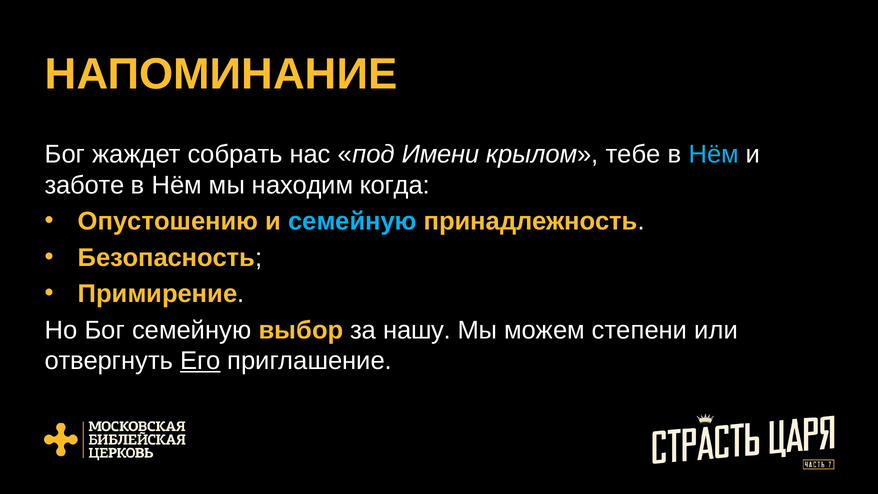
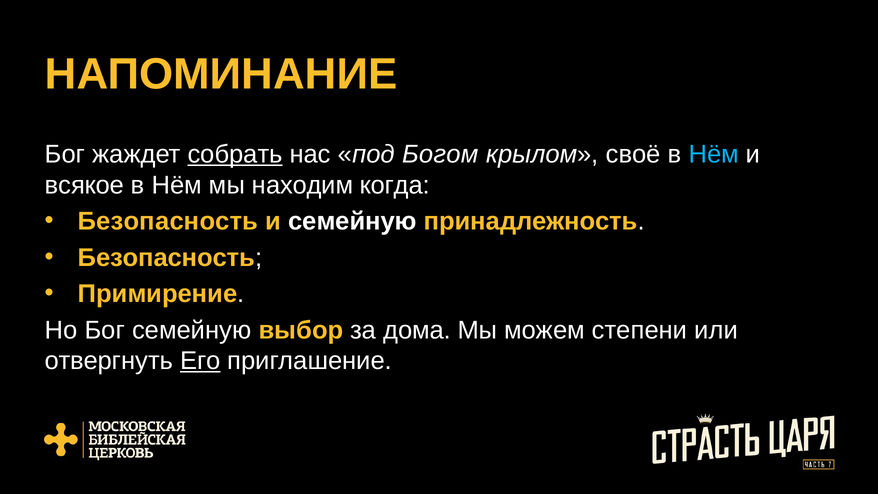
собрать underline: none -> present
Имени: Имени -> Богом
тебе: тебе -> своё
заботе: заботе -> всякое
Опустошению at (168, 221): Опустошению -> Безопасность
семейную at (352, 221) colour: light blue -> white
нашу: нашу -> дома
